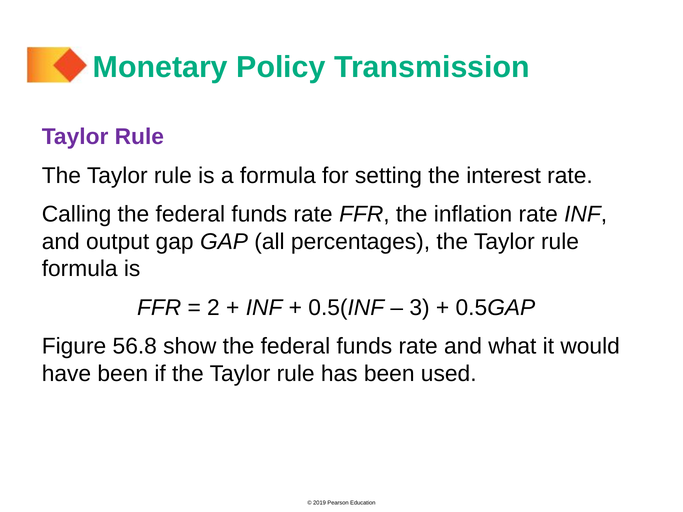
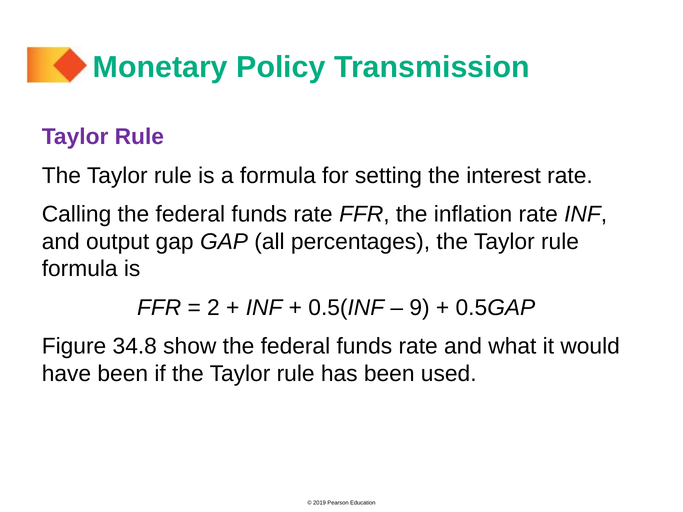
3: 3 -> 9
56.8: 56.8 -> 34.8
